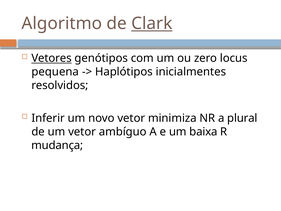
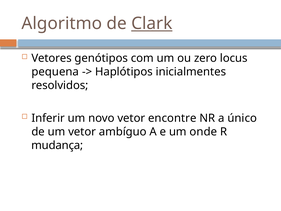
Vetores underline: present -> none
minimiza: minimiza -> encontre
plural: plural -> único
baixa: baixa -> onde
